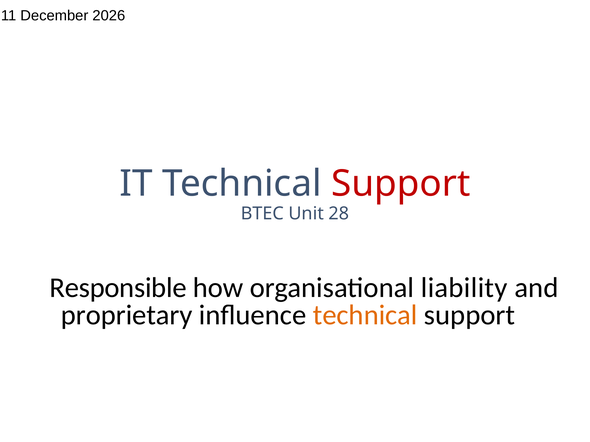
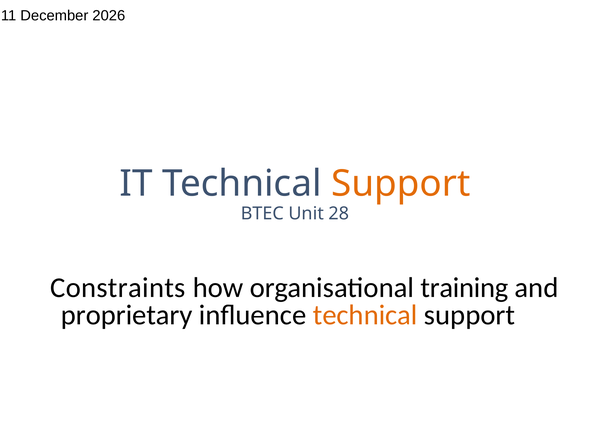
Support at (401, 184) colour: red -> orange
Responsible: Responsible -> Constraints
liability: liability -> training
